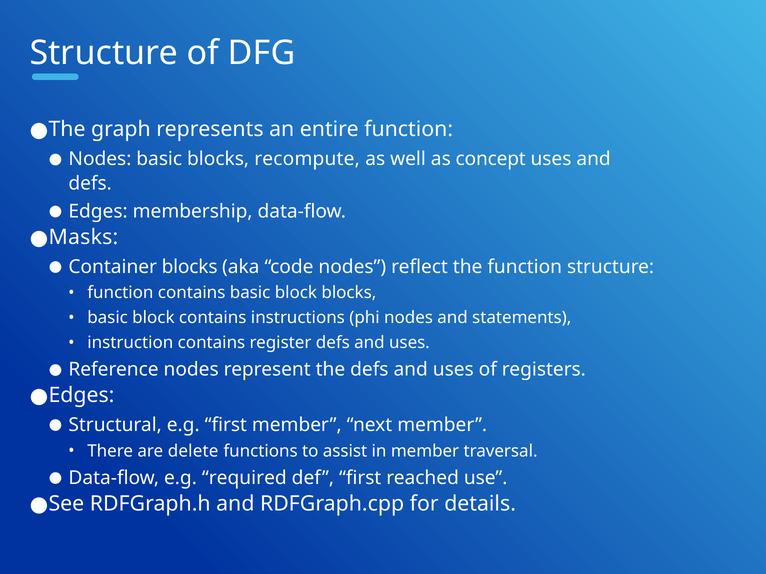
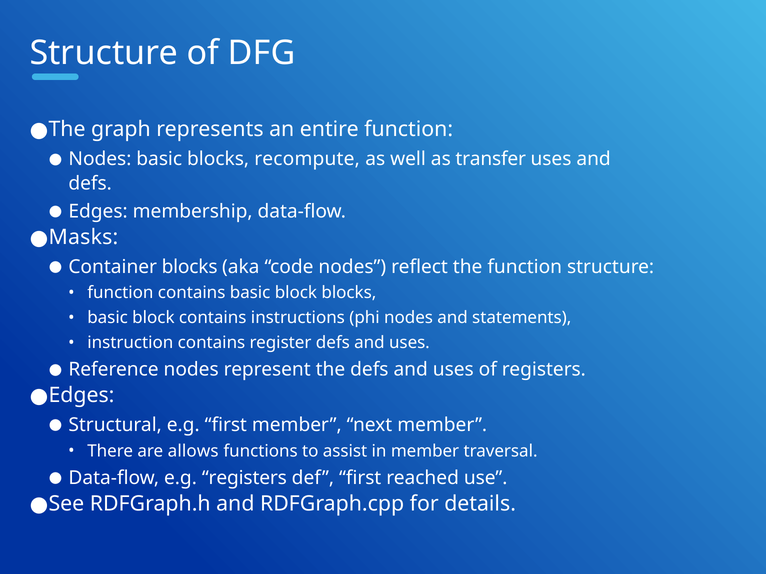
concept: concept -> transfer
delete: delete -> allows
e.g required: required -> registers
